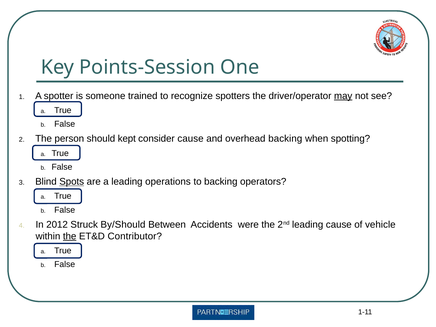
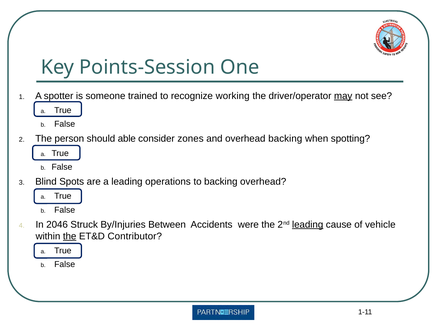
spotters: spotters -> working
kept: kept -> able
consider cause: cause -> zones
Spots underline: present -> none
backing operators: operators -> overhead
2012: 2012 -> 2046
By/Should: By/Should -> By/Injuries
leading at (308, 225) underline: none -> present
